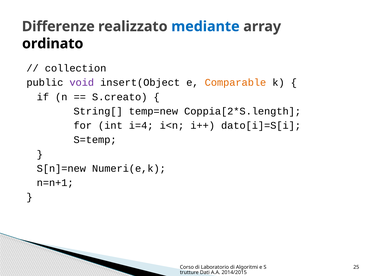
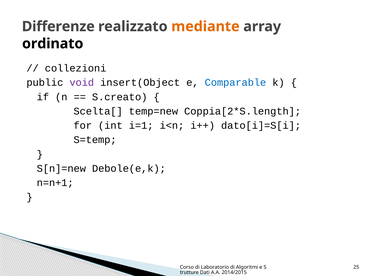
mediante colour: blue -> orange
collection: collection -> collezioni
Comparable colour: orange -> blue
String[: String[ -> Scelta[
i=4: i=4 -> i=1
Numeri(e,k: Numeri(e,k -> Debole(e,k
